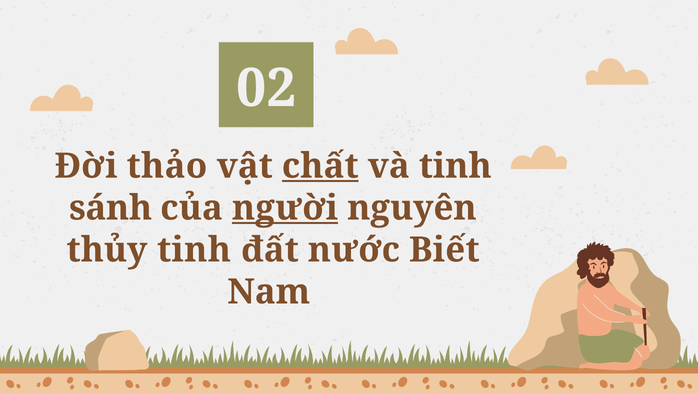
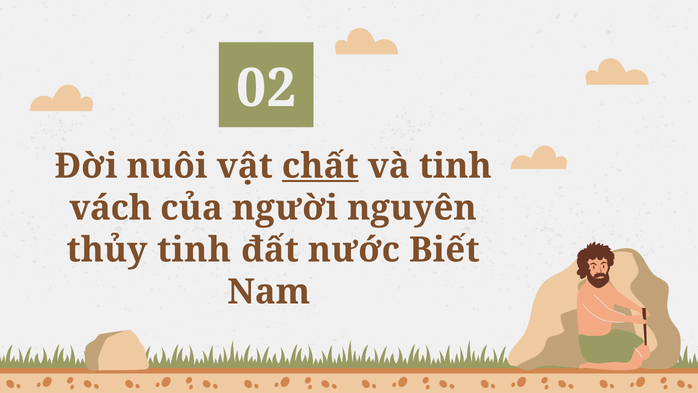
thảo: thảo -> nuôi
sánh: sánh -> vách
người underline: present -> none
